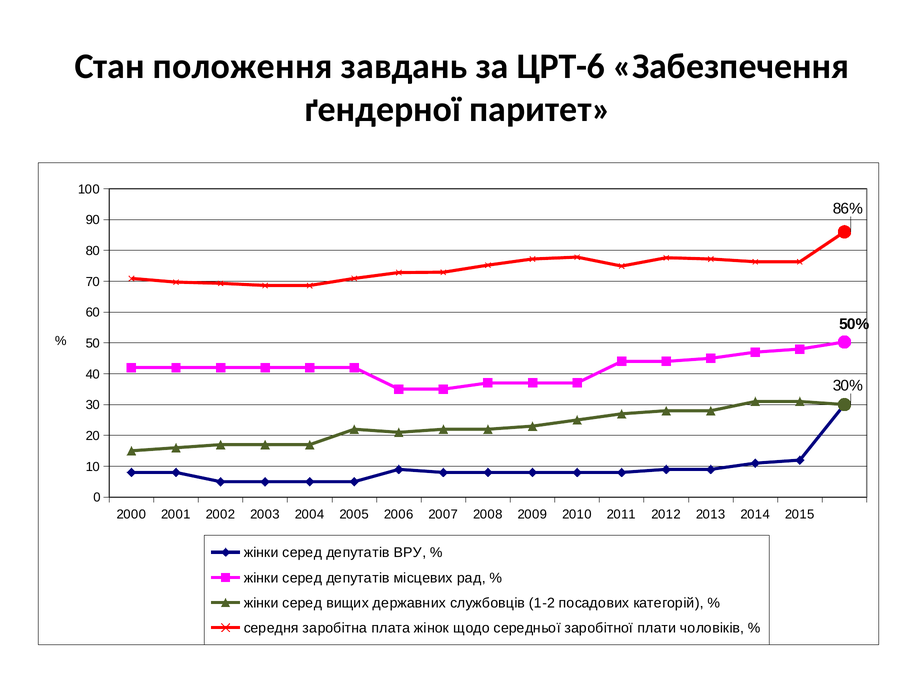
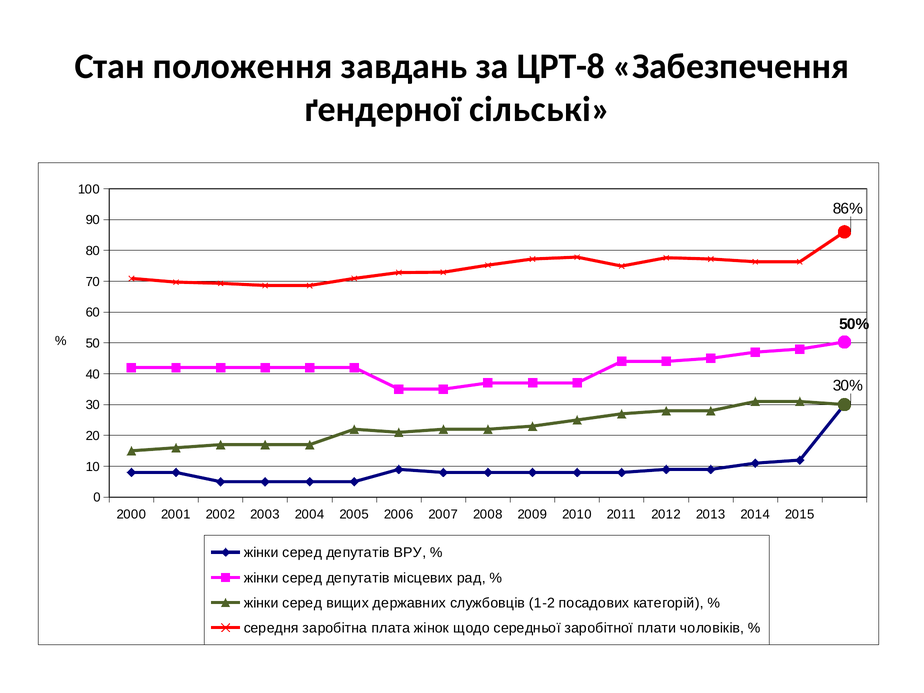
ЦРТ-6: ЦРТ-6 -> ЦРТ-8
паритет: паритет -> сільські
